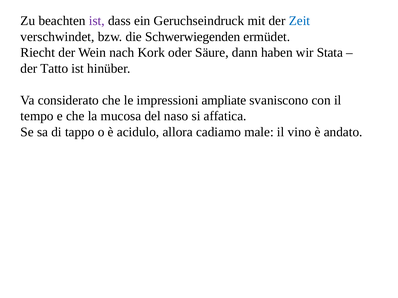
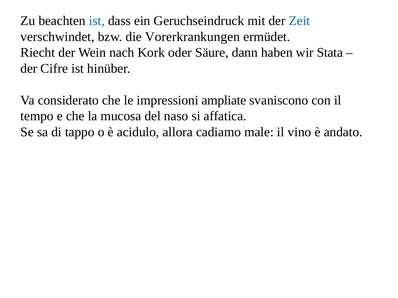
ist at (97, 21) colour: purple -> blue
Schwerwiegenden: Schwerwiegenden -> Vorerkrankungen
Tatto: Tatto -> Cifre
